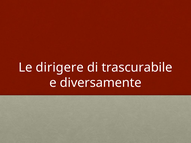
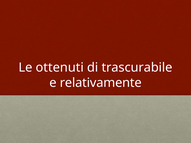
dirigere: dirigere -> ottenuti
diversamente: diversamente -> relativamente
